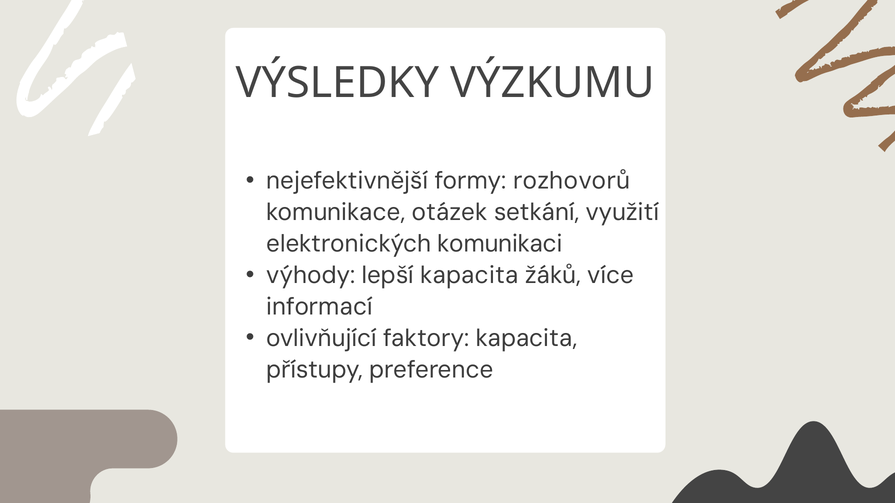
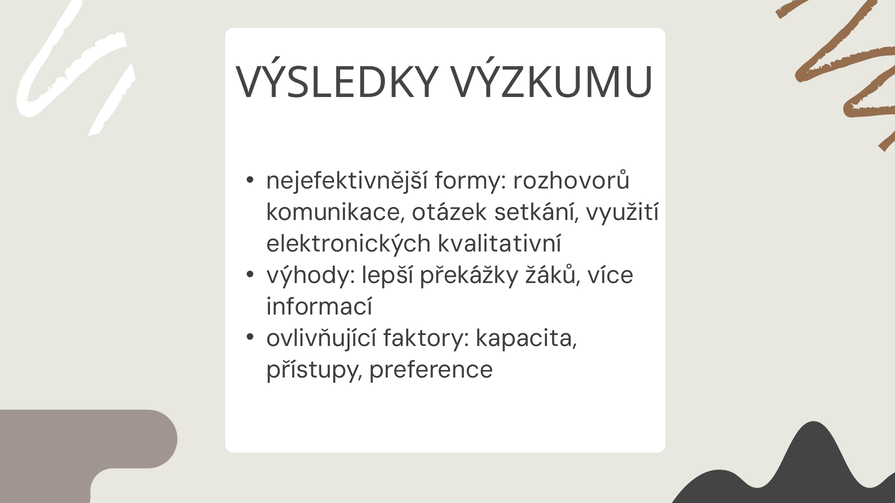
komunikaci: komunikaci -> kvalitativní
lepší kapacita: kapacita -> překážky
